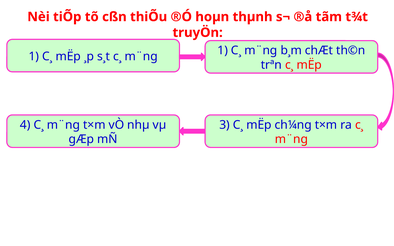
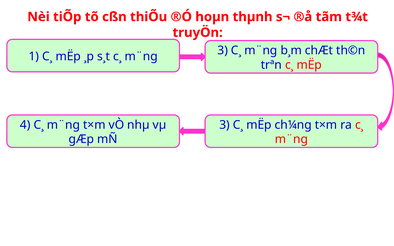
m¨ng 1: 1 -> 3
